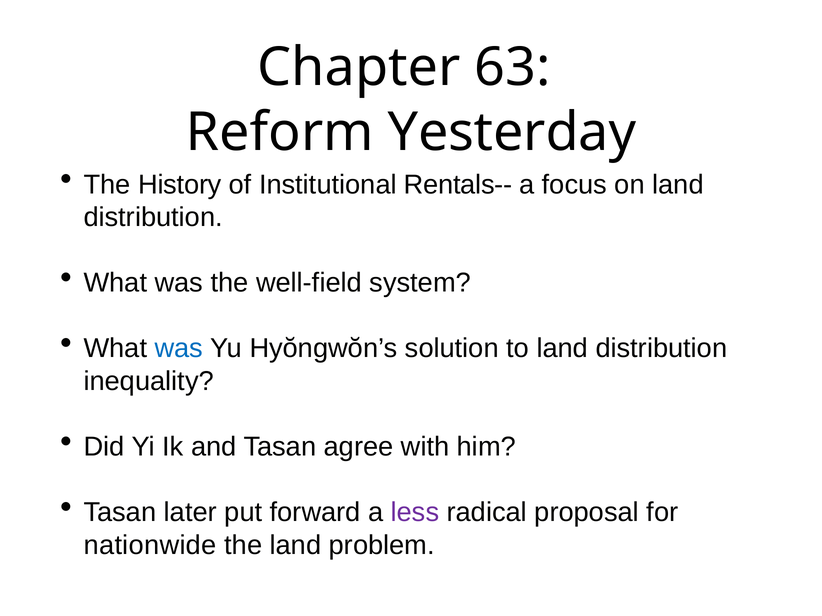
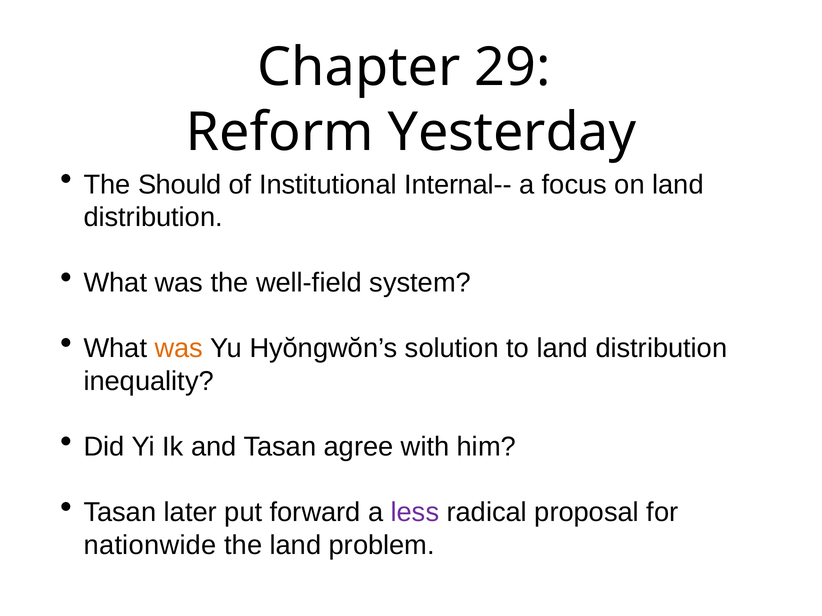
63: 63 -> 29
History: History -> Should
Rentals--: Rentals-- -> Internal--
was at (179, 349) colour: blue -> orange
